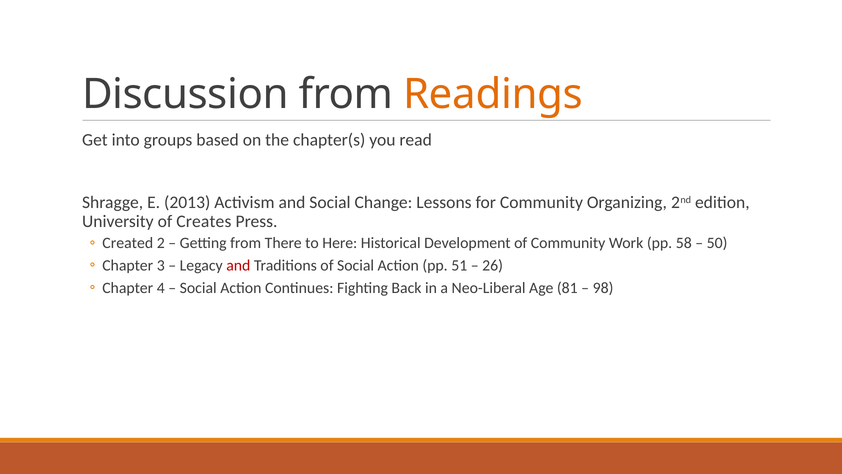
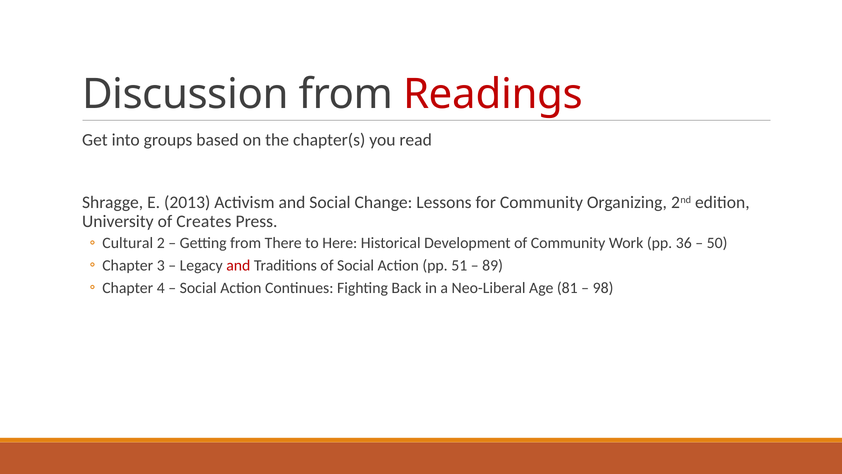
Readings colour: orange -> red
Created: Created -> Cultural
58: 58 -> 36
26: 26 -> 89
